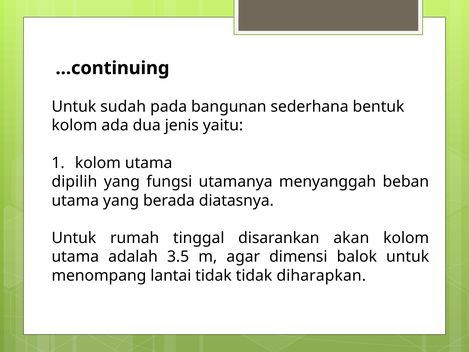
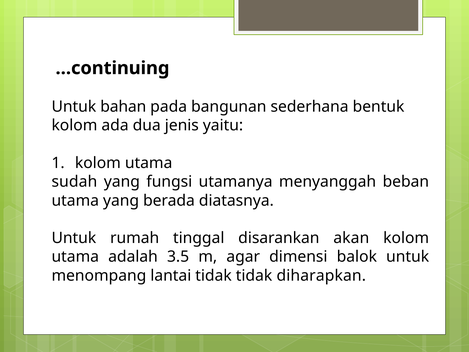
sudah: sudah -> bahan
dipilih: dipilih -> sudah
